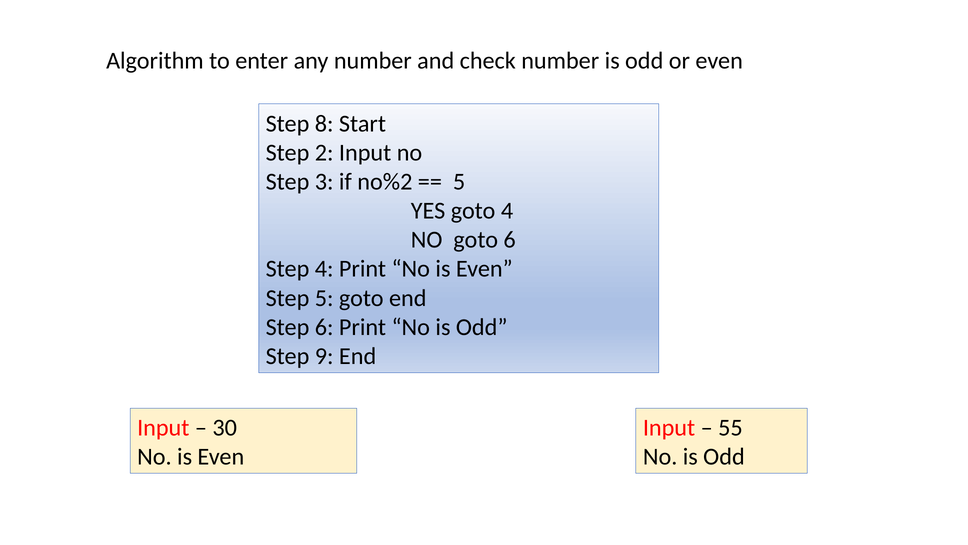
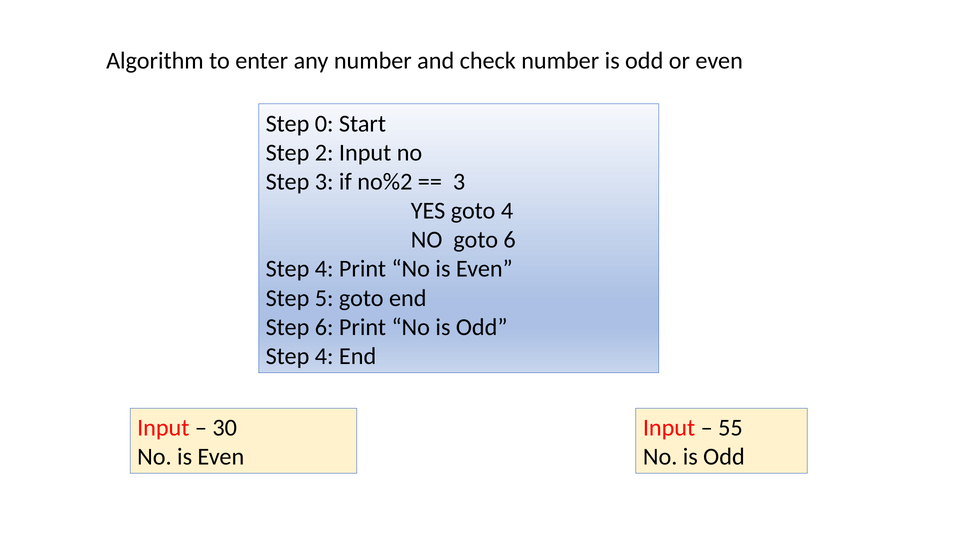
8: 8 -> 0
5 at (459, 182): 5 -> 3
9 at (324, 356): 9 -> 4
